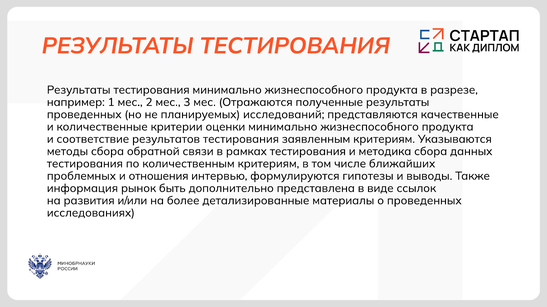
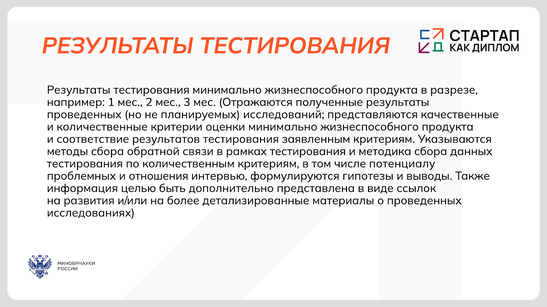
ближайших: ближайших -> потенциалу
рынок: рынок -> целью
